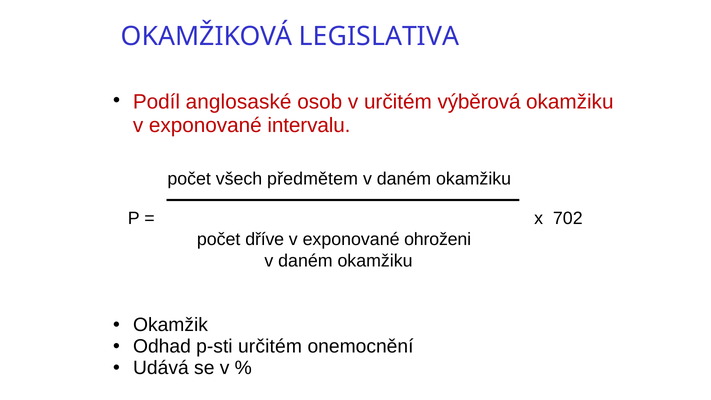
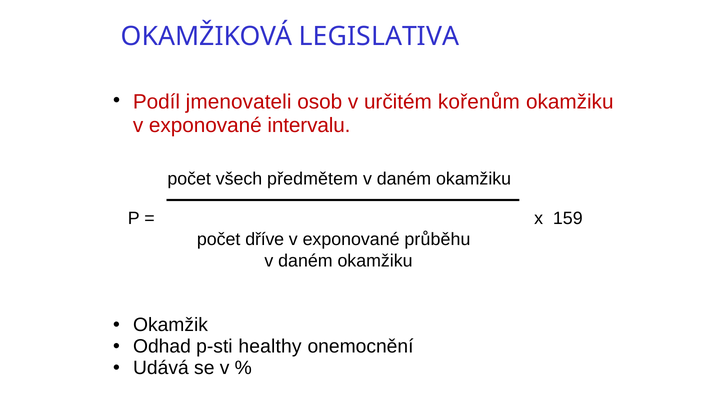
anglosaské: anglosaské -> jmenovateli
výběrová: výběrová -> kořenům
702: 702 -> 159
ohroženi: ohroženi -> průběhu
p-sti určitém: určitém -> healthy
